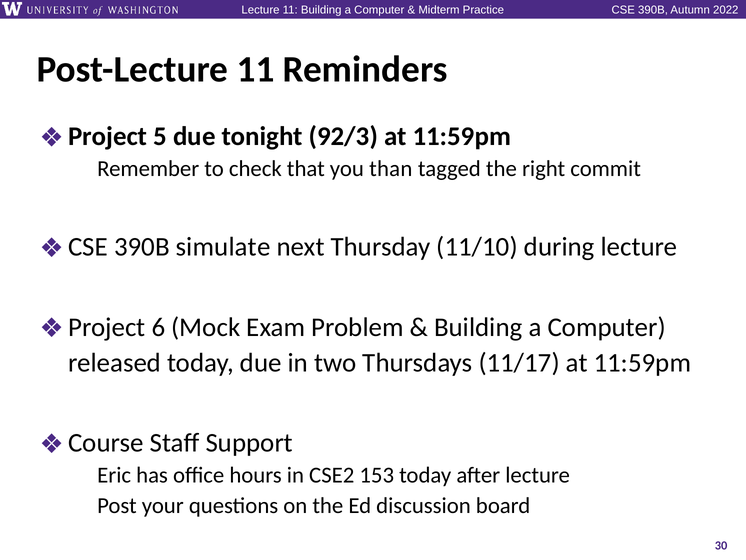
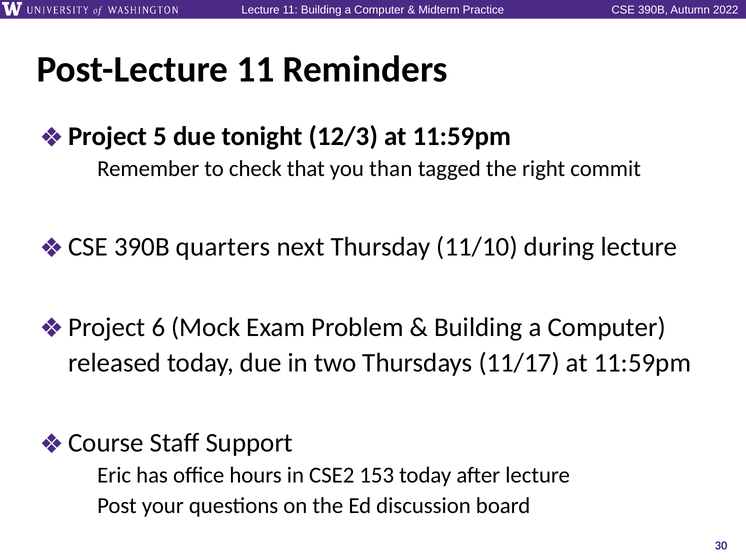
92/3: 92/3 -> 12/3
simulate: simulate -> quarters
